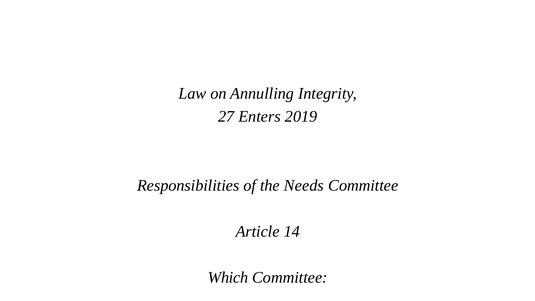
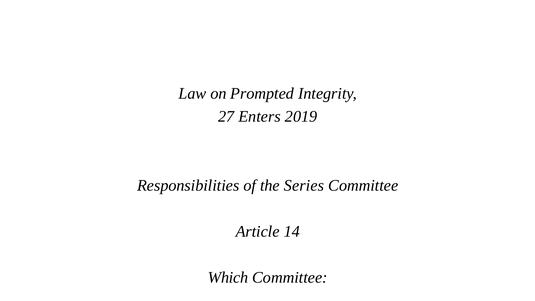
Annulling: Annulling -> Prompted
Needs: Needs -> Series
